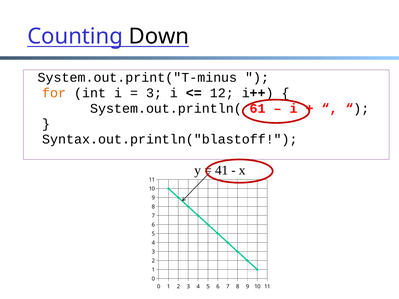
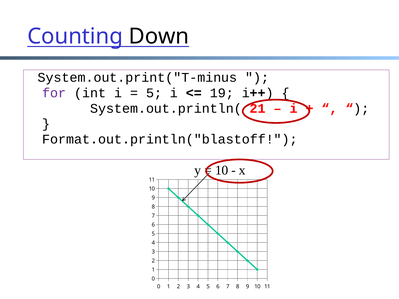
for colour: orange -> purple
3 at (154, 93): 3 -> 5
12: 12 -> 19
61: 61 -> 21
Syntax.out.println("blastoff: Syntax.out.println("blastoff -> Format.out.println("blastoff
41 at (222, 170): 41 -> 10
